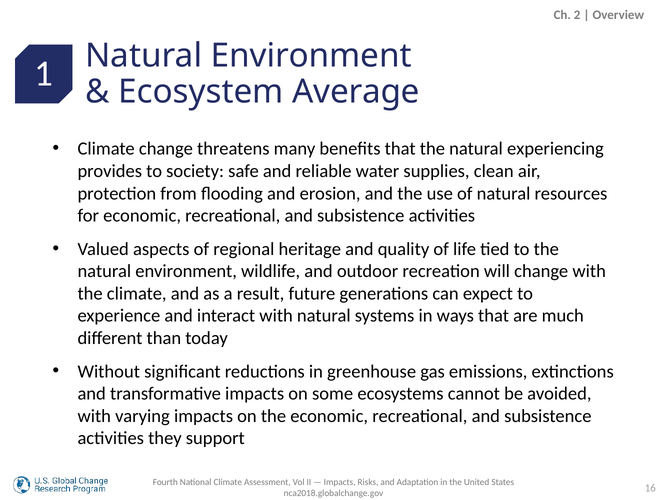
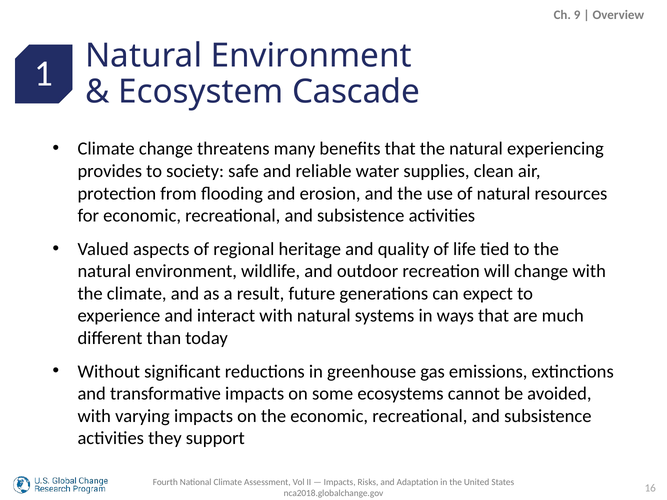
2: 2 -> 9
Average: Average -> Cascade
